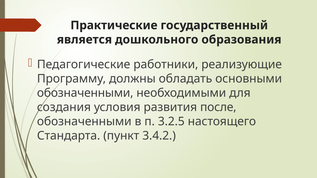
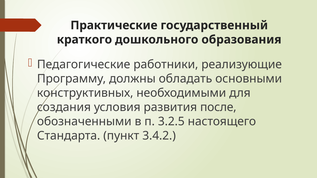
является: является -> краткого
обозначенными at (85, 93): обозначенными -> конструктивных
